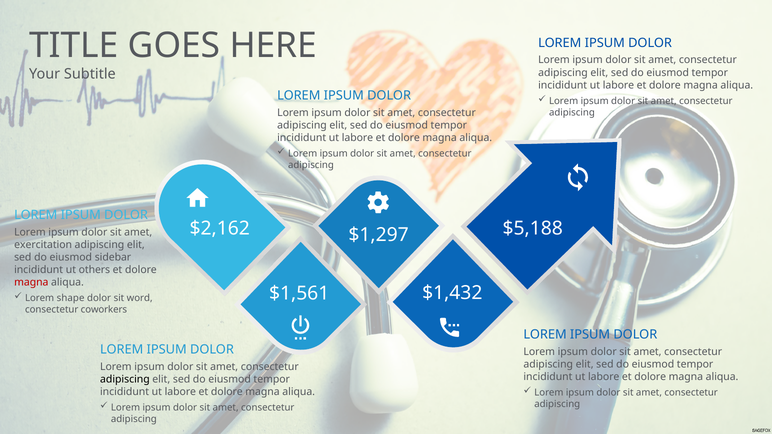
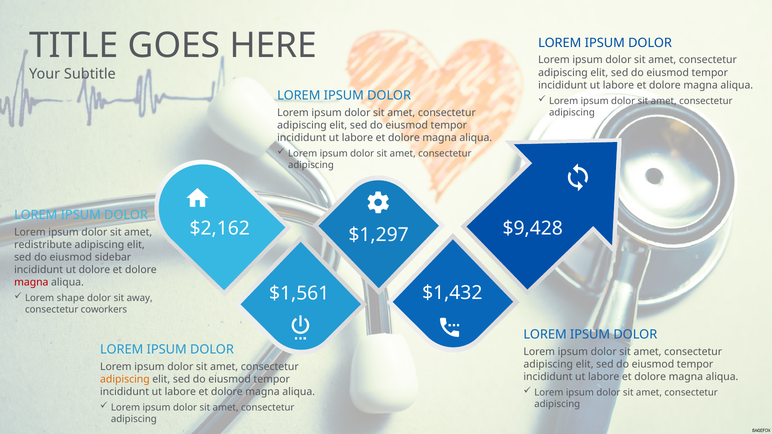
$5,188: $5,188 -> $9,428
exercitation: exercitation -> redistribute
ut others: others -> dolore
word: word -> away
adipiscing at (125, 379) colour: black -> orange
